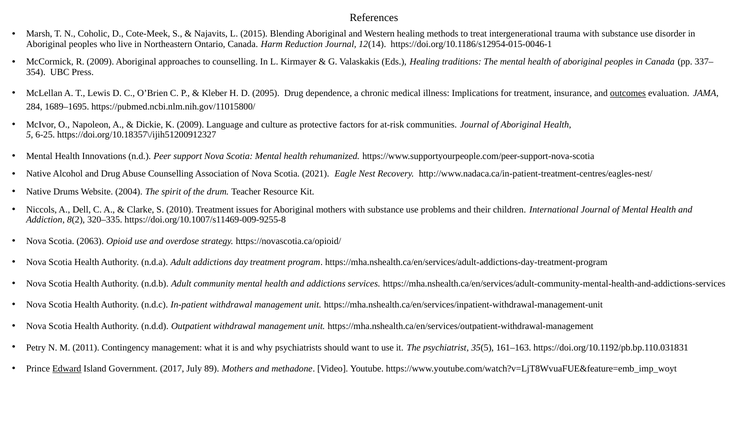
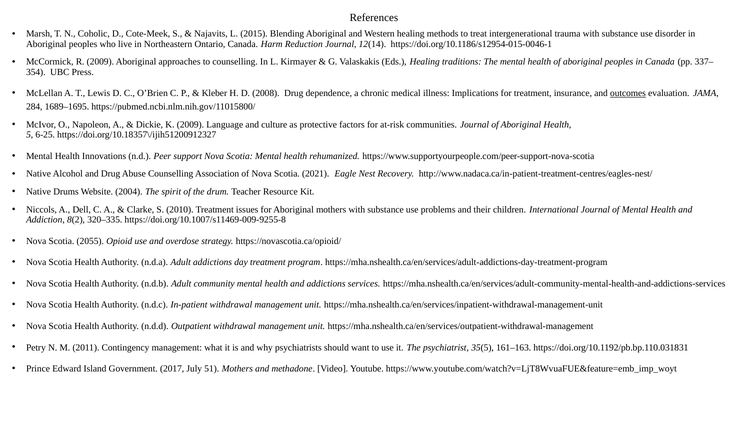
2095: 2095 -> 2008
2063: 2063 -> 2055
Edward underline: present -> none
89: 89 -> 51
